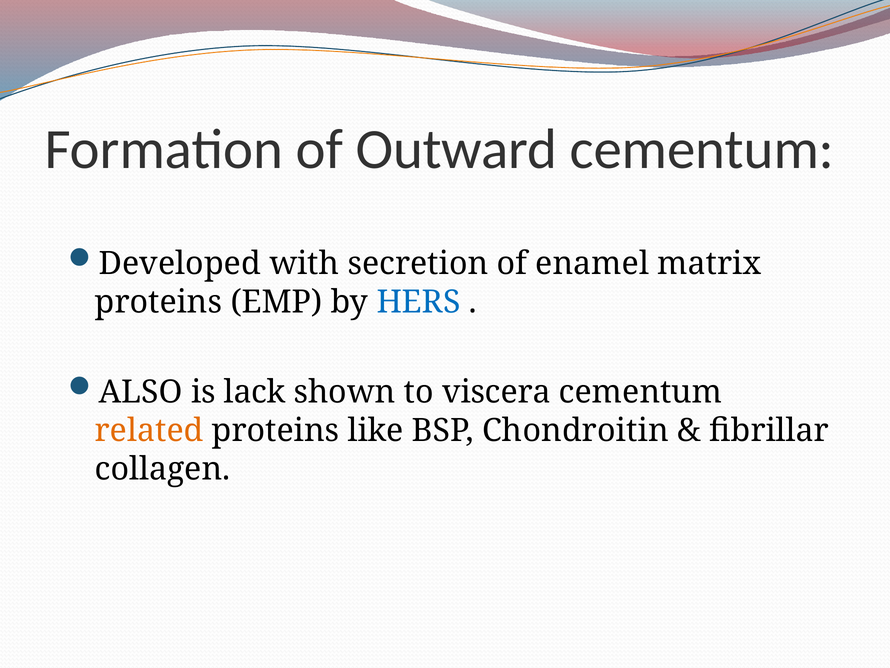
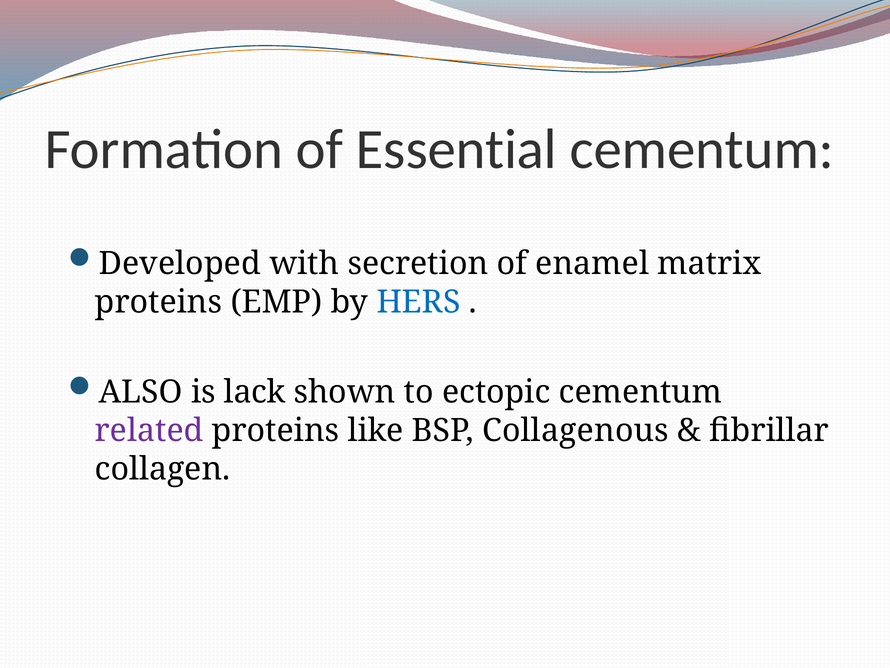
Outward: Outward -> Essential
viscera: viscera -> ectopic
related colour: orange -> purple
Chondroitin: Chondroitin -> Collagenous
